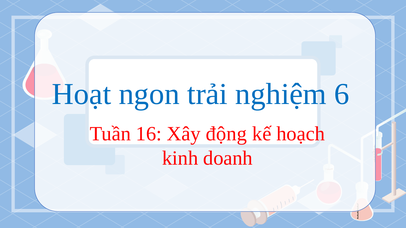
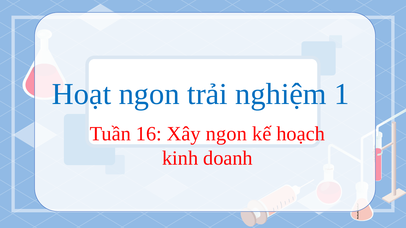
6: 6 -> 1
Xây động: động -> ngon
